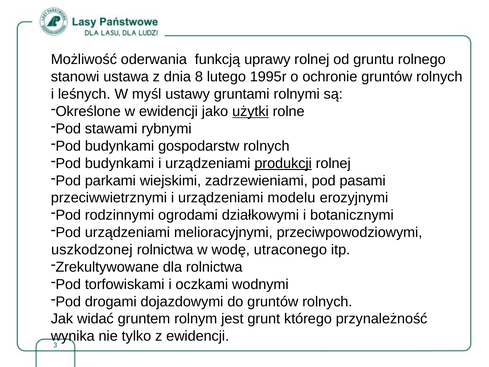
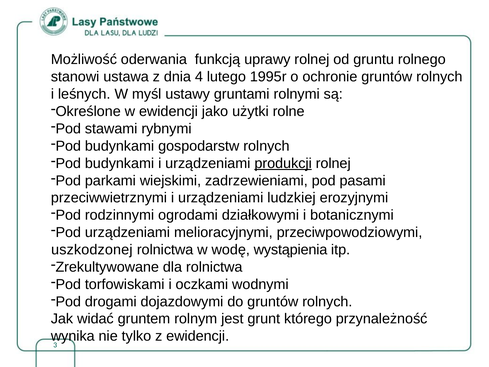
8: 8 -> 4
użytki underline: present -> none
modelu: modelu -> ludzkiej
utraconego: utraconego -> wystąpienia
